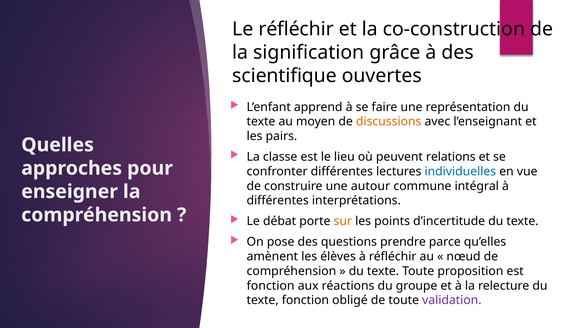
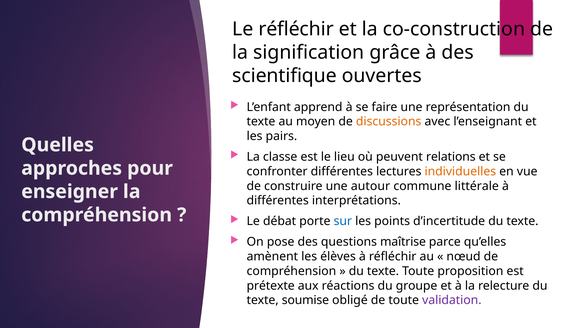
individuelles colour: blue -> orange
intégral: intégral -> littérale
sur colour: orange -> blue
prendre: prendre -> maîtrise
fonction at (271, 286): fonction -> prétexte
texte fonction: fonction -> soumise
